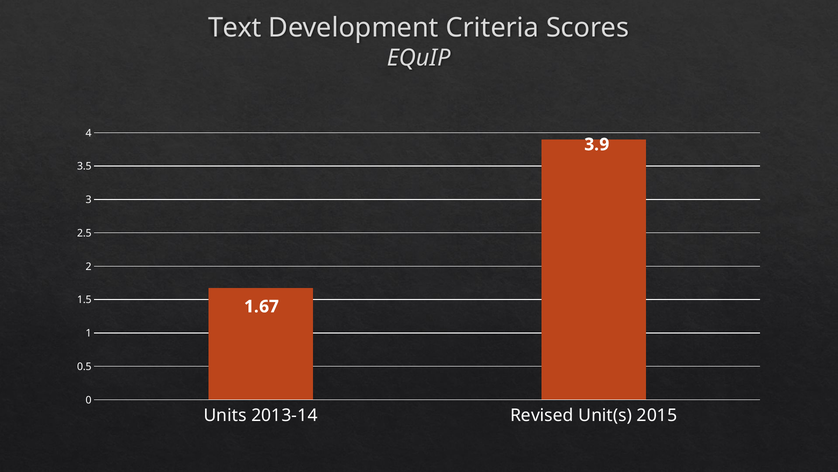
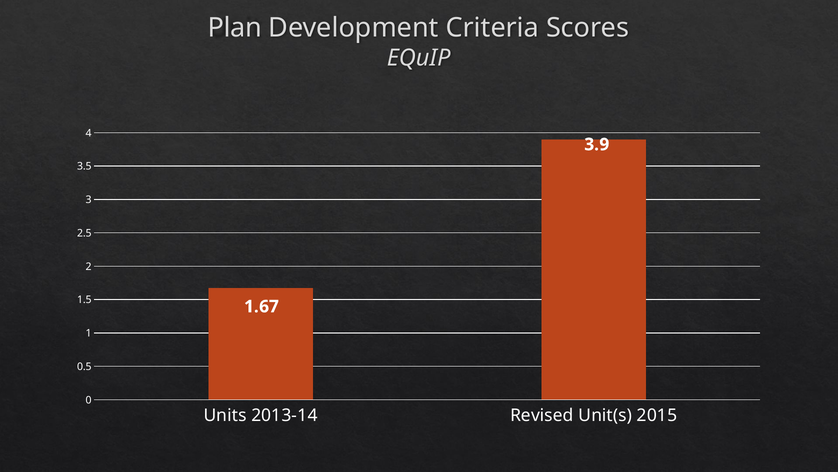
Text: Text -> Plan
